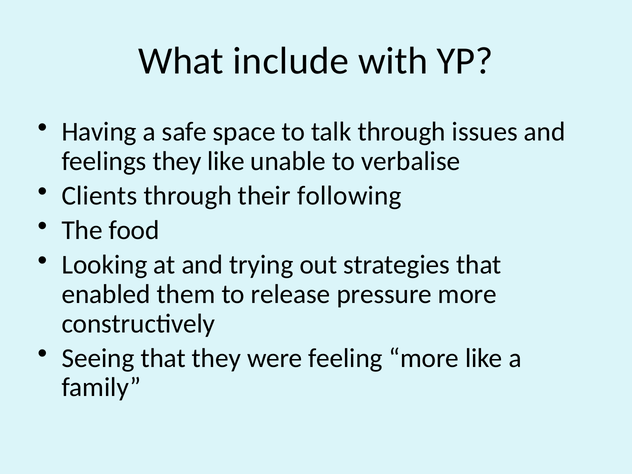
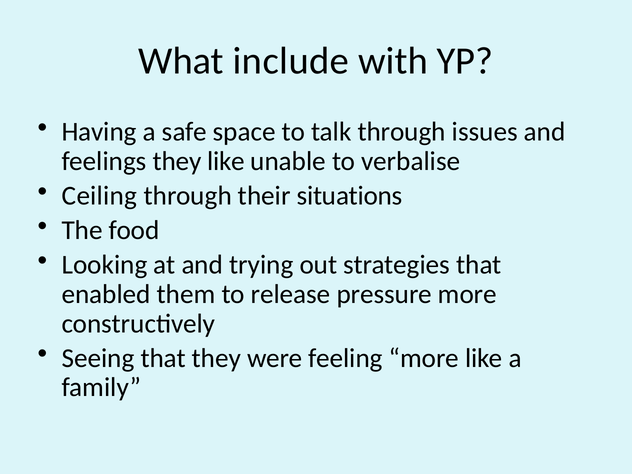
Clients: Clients -> Ceiling
following: following -> situations
